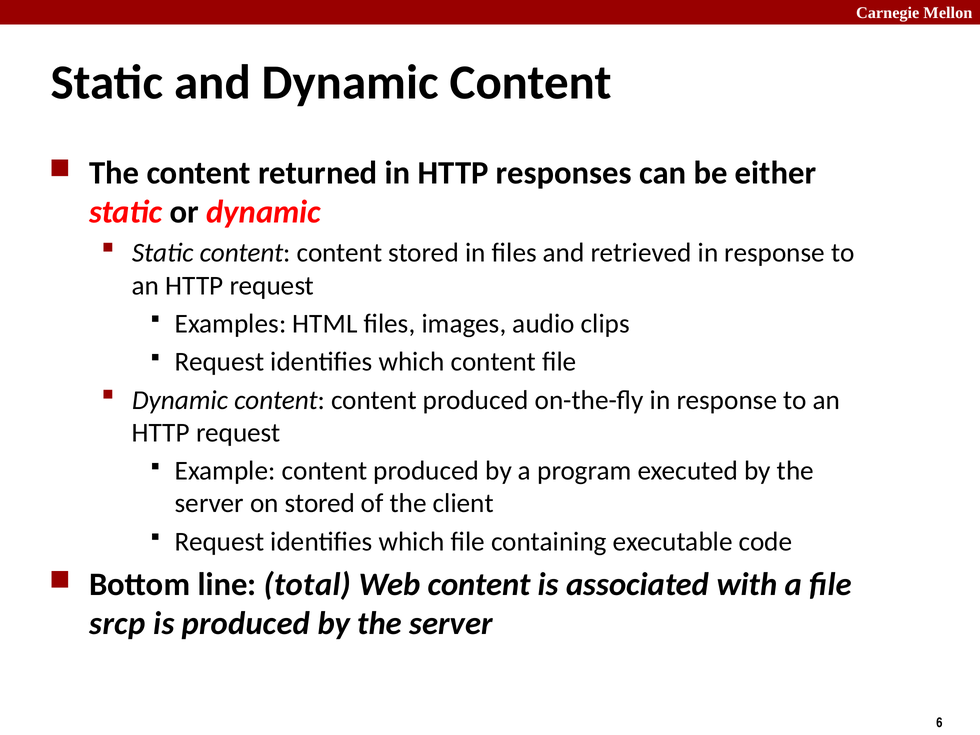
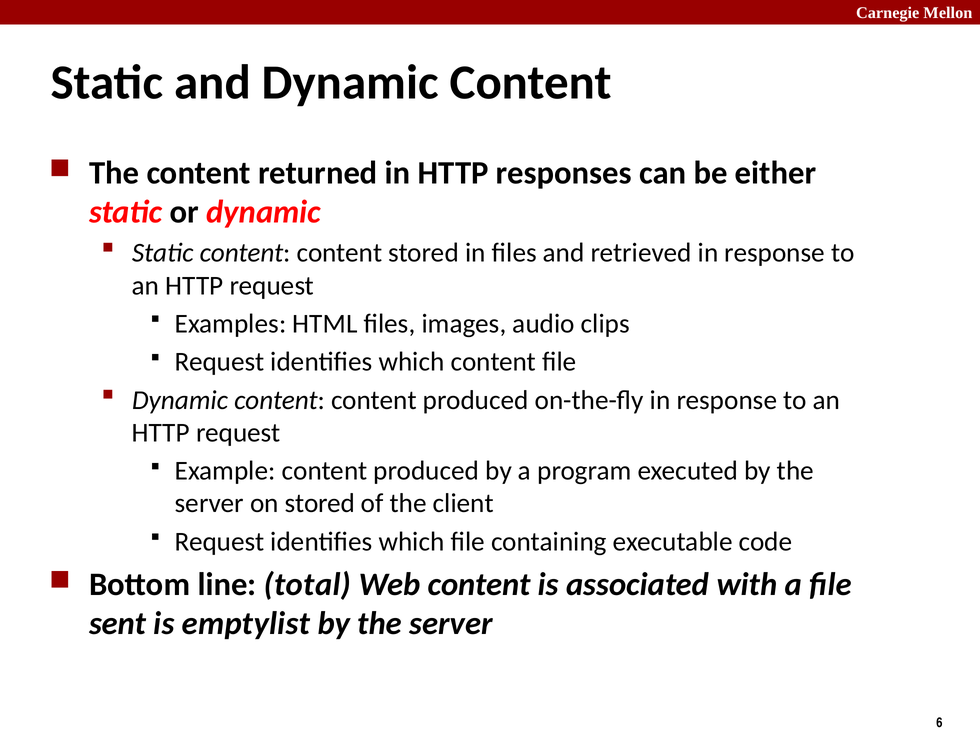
srcp: srcp -> sent
is produced: produced -> emptylist
